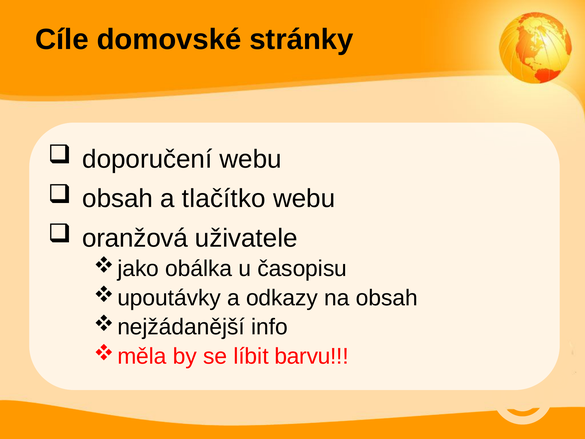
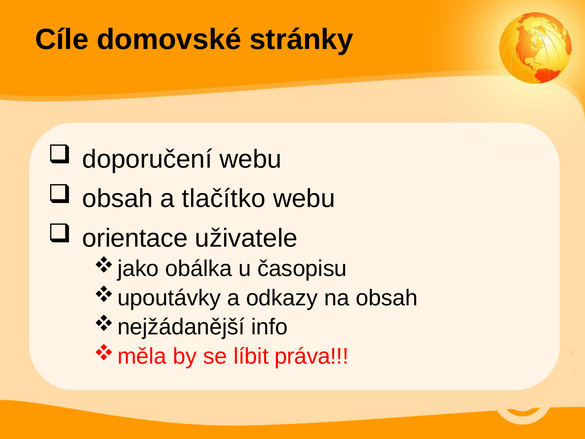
oranžová: oranžová -> orientace
barvu: barvu -> práva
